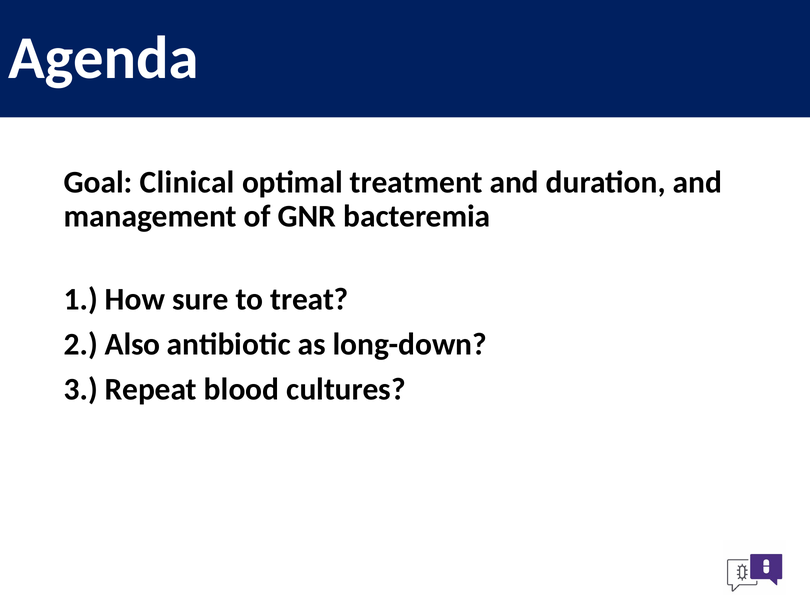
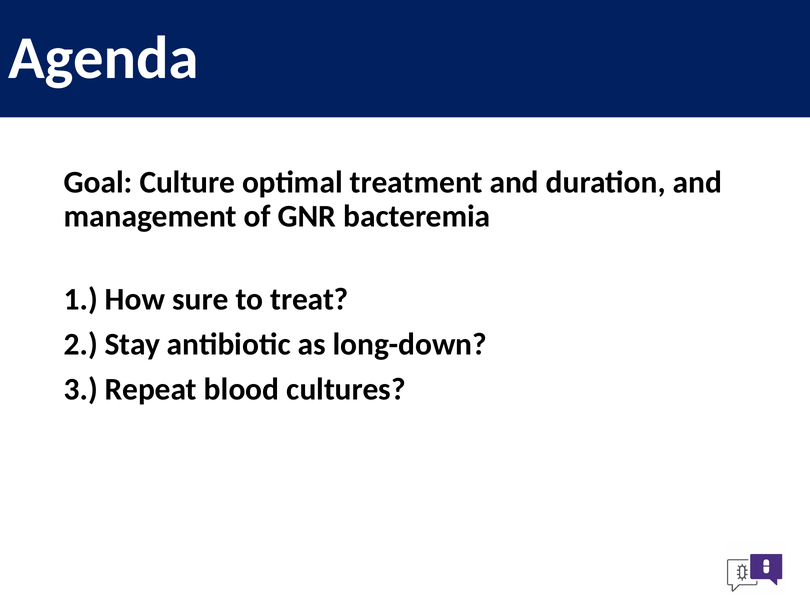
Clinical: Clinical -> Culture
Also: Also -> Stay
